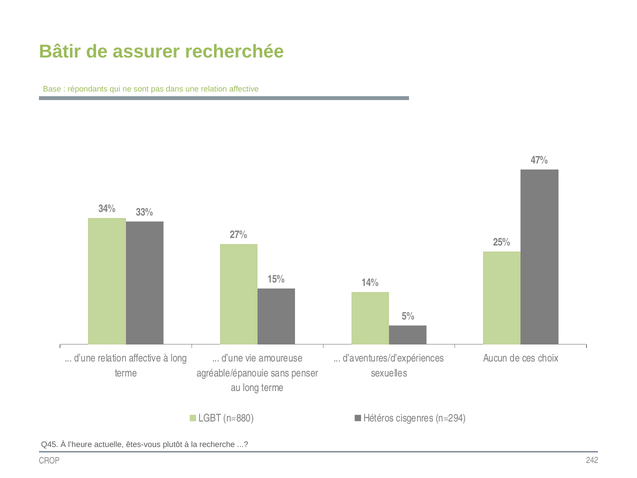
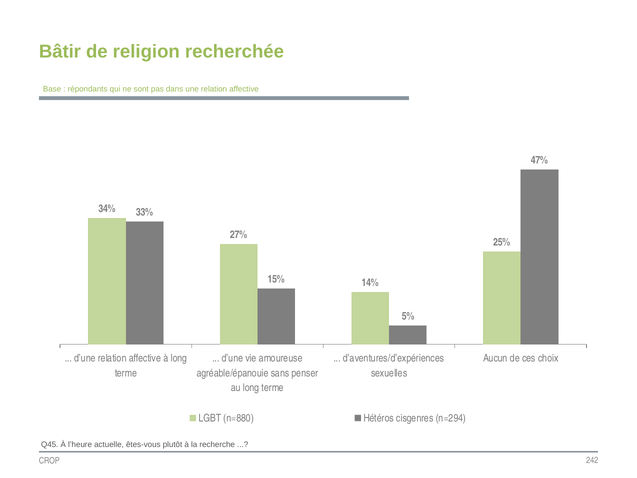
assurer: assurer -> religion
